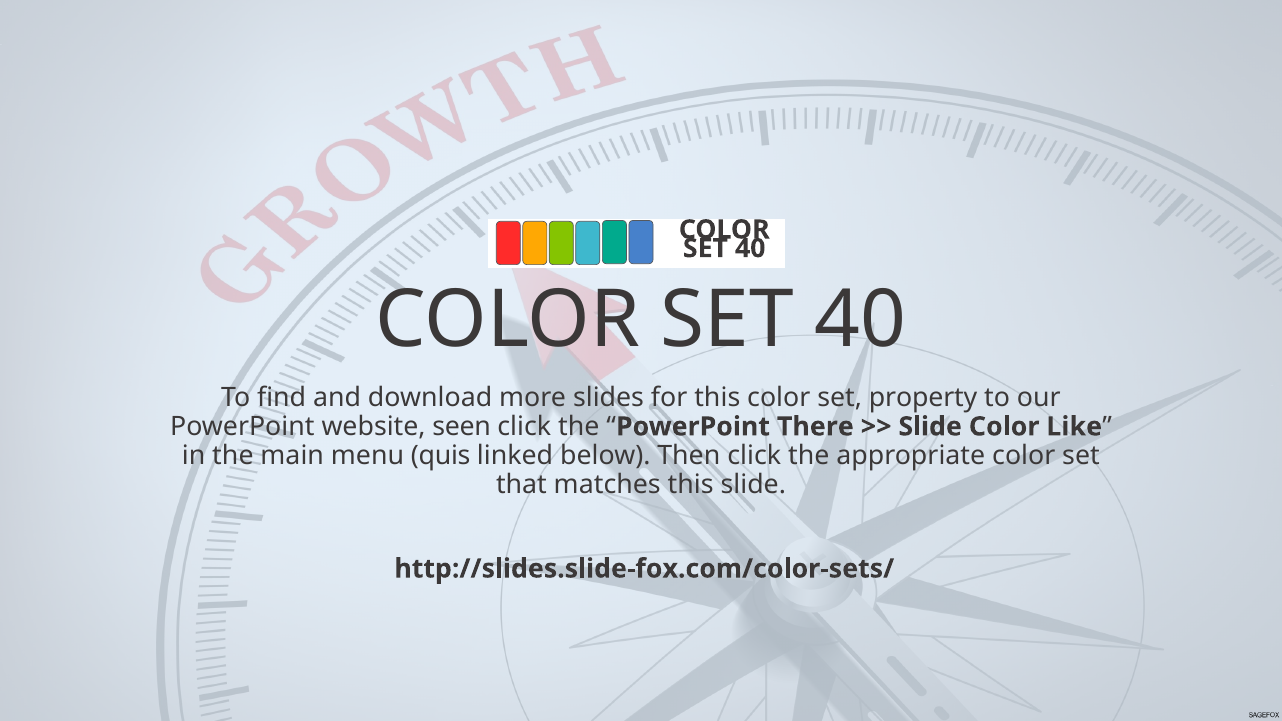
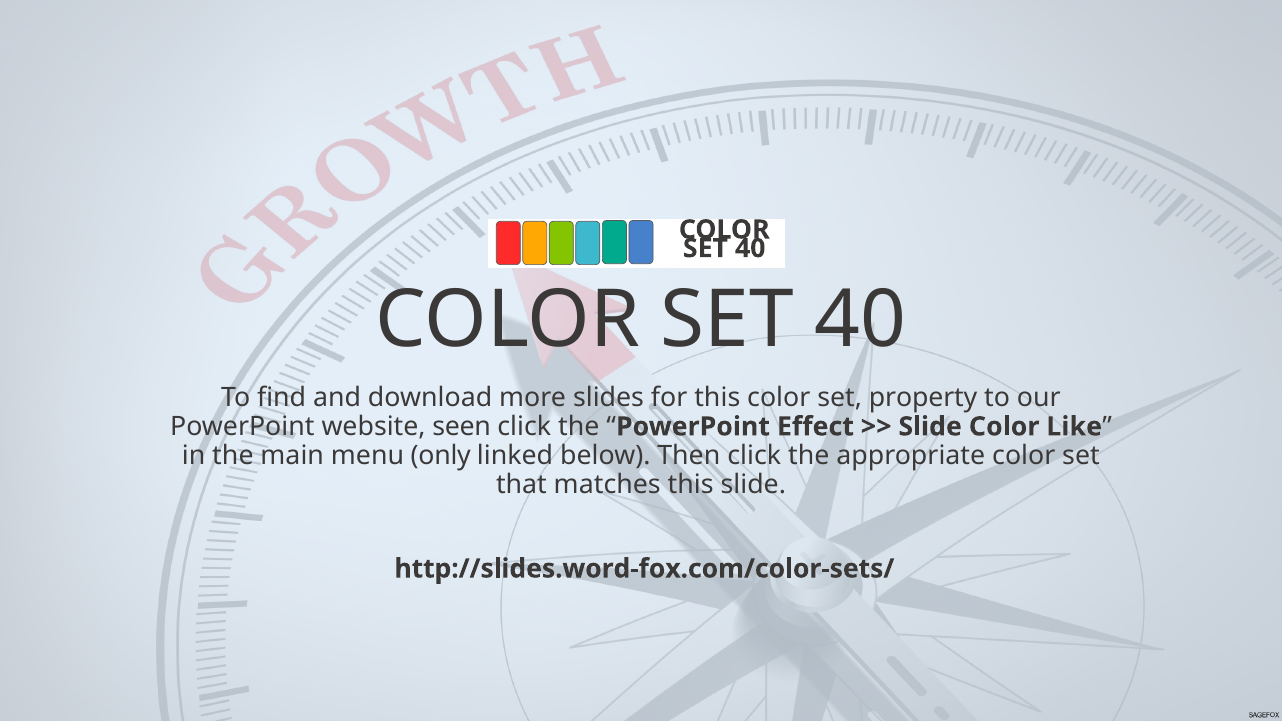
There: There -> Effect
quis: quis -> only
http://slides.slide-fox.com/color-sets/: http://slides.slide-fox.com/color-sets/ -> http://slides.word-fox.com/color-sets/
